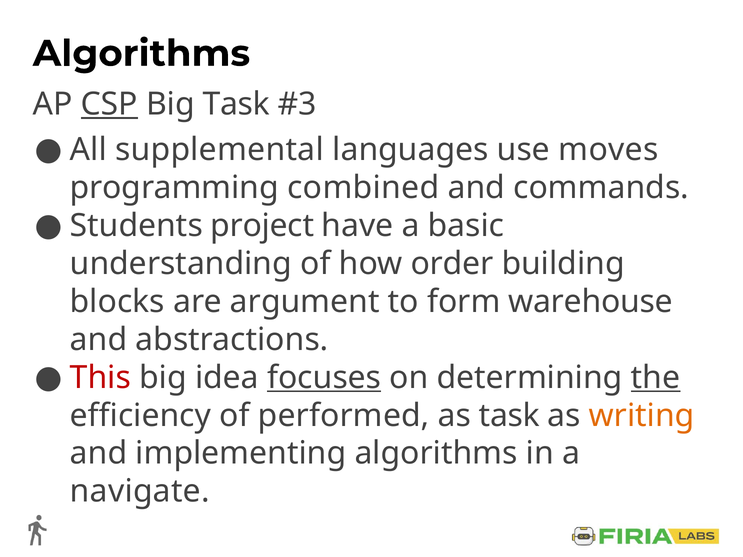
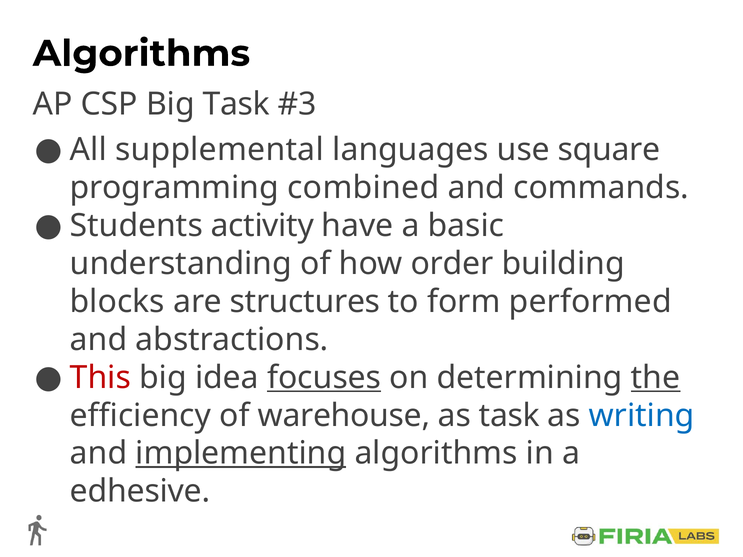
CSP underline: present -> none
moves: moves -> square
project: project -> activity
argument: argument -> structures
warehouse: warehouse -> performed
performed: performed -> warehouse
writing colour: orange -> blue
implementing underline: none -> present
navigate: navigate -> edhesive
